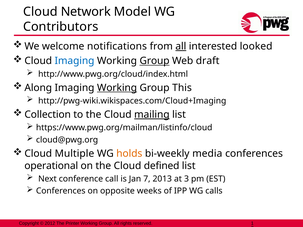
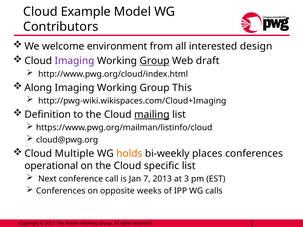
Network: Network -> Example
notifications: notifications -> environment
all at (181, 46) underline: present -> none
looked: looked -> design
Imaging at (75, 61) colour: blue -> purple
Working at (117, 88) underline: present -> none
Collection: Collection -> Definition
media: media -> places
defined: defined -> specific
